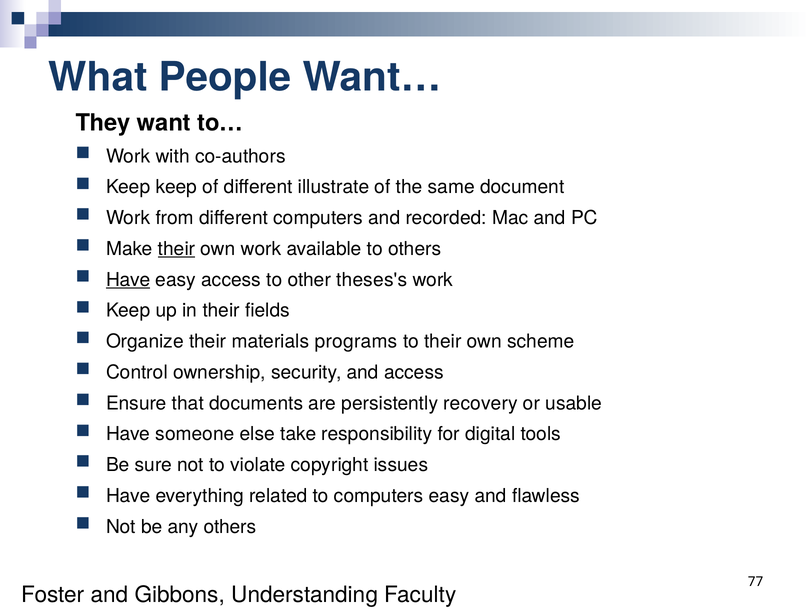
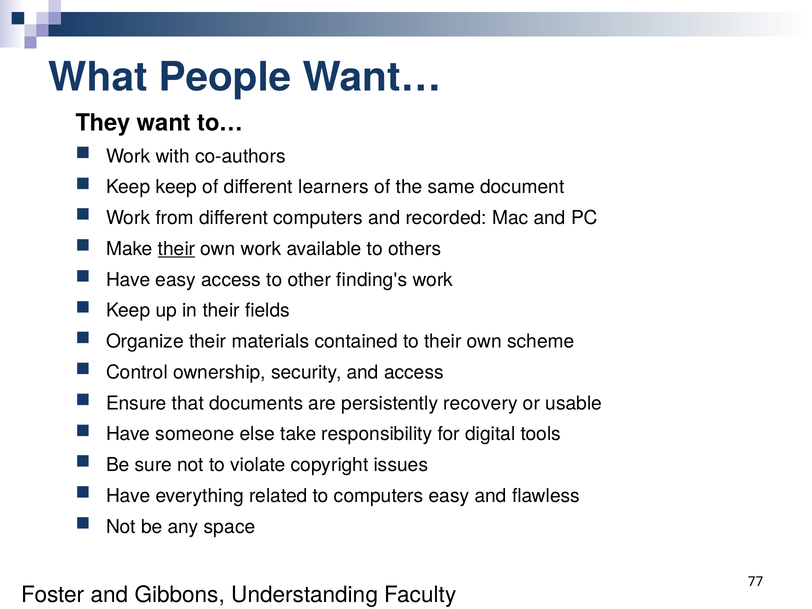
illustrate: illustrate -> learners
Have at (128, 280) underline: present -> none
theses's: theses's -> finding's
programs: programs -> contained
any others: others -> space
